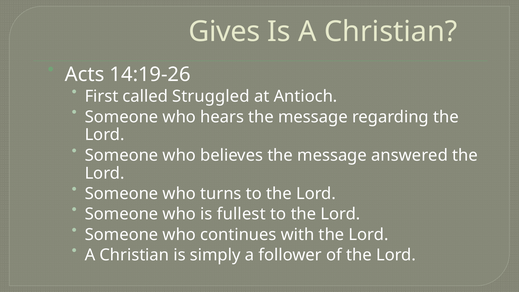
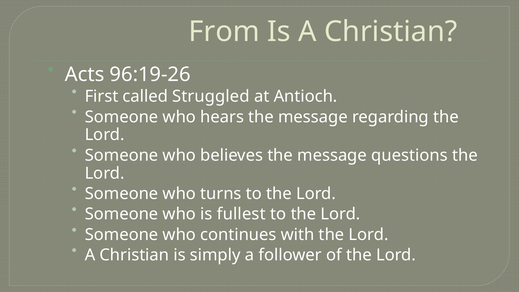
Gives: Gives -> From
14:19-26: 14:19-26 -> 96:19-26
answered: answered -> questions
